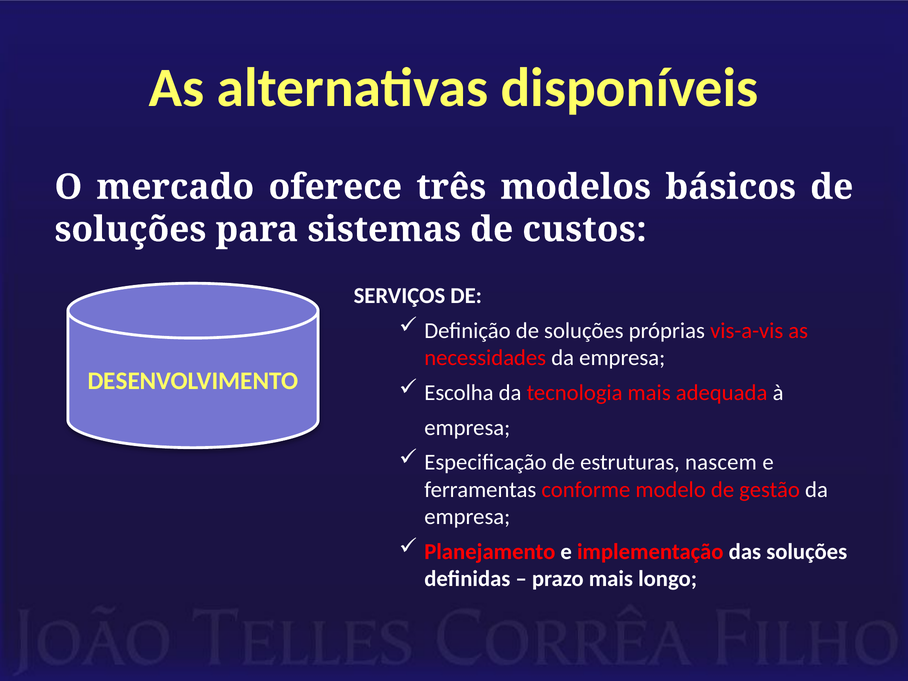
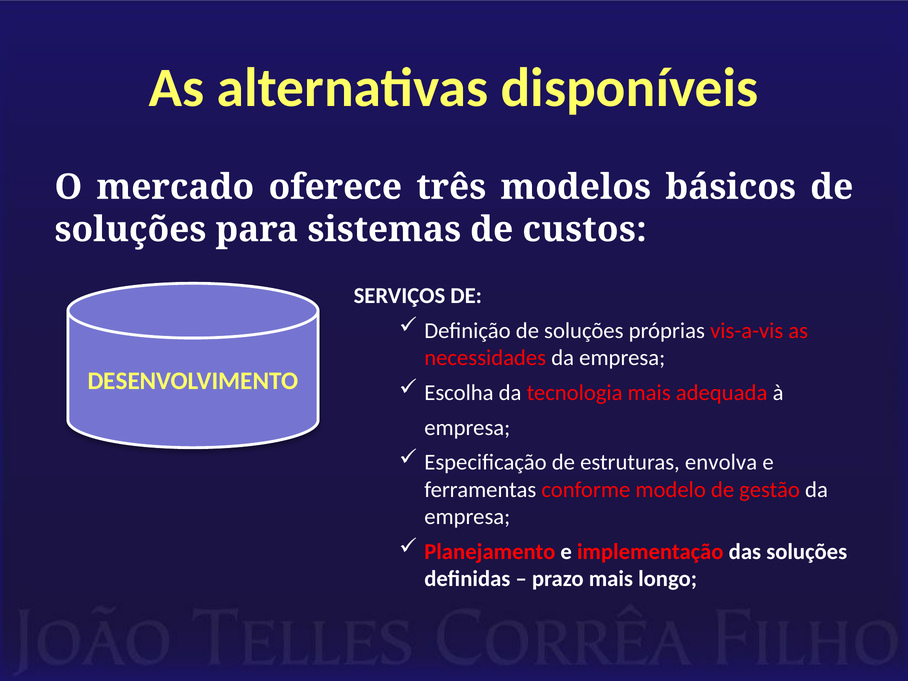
nascem: nascem -> envolva
